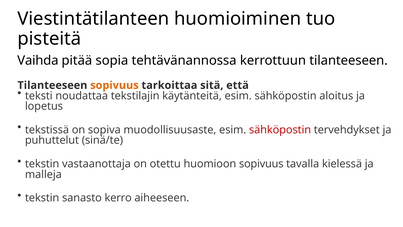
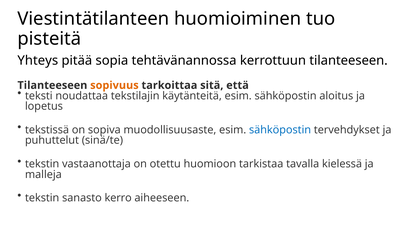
Vaihda: Vaihda -> Yhteys
sähköpostin at (280, 130) colour: red -> blue
huomioon sopivuus: sopivuus -> tarkistaa
